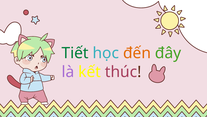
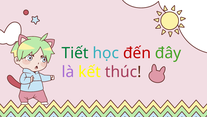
đến colour: orange -> red
